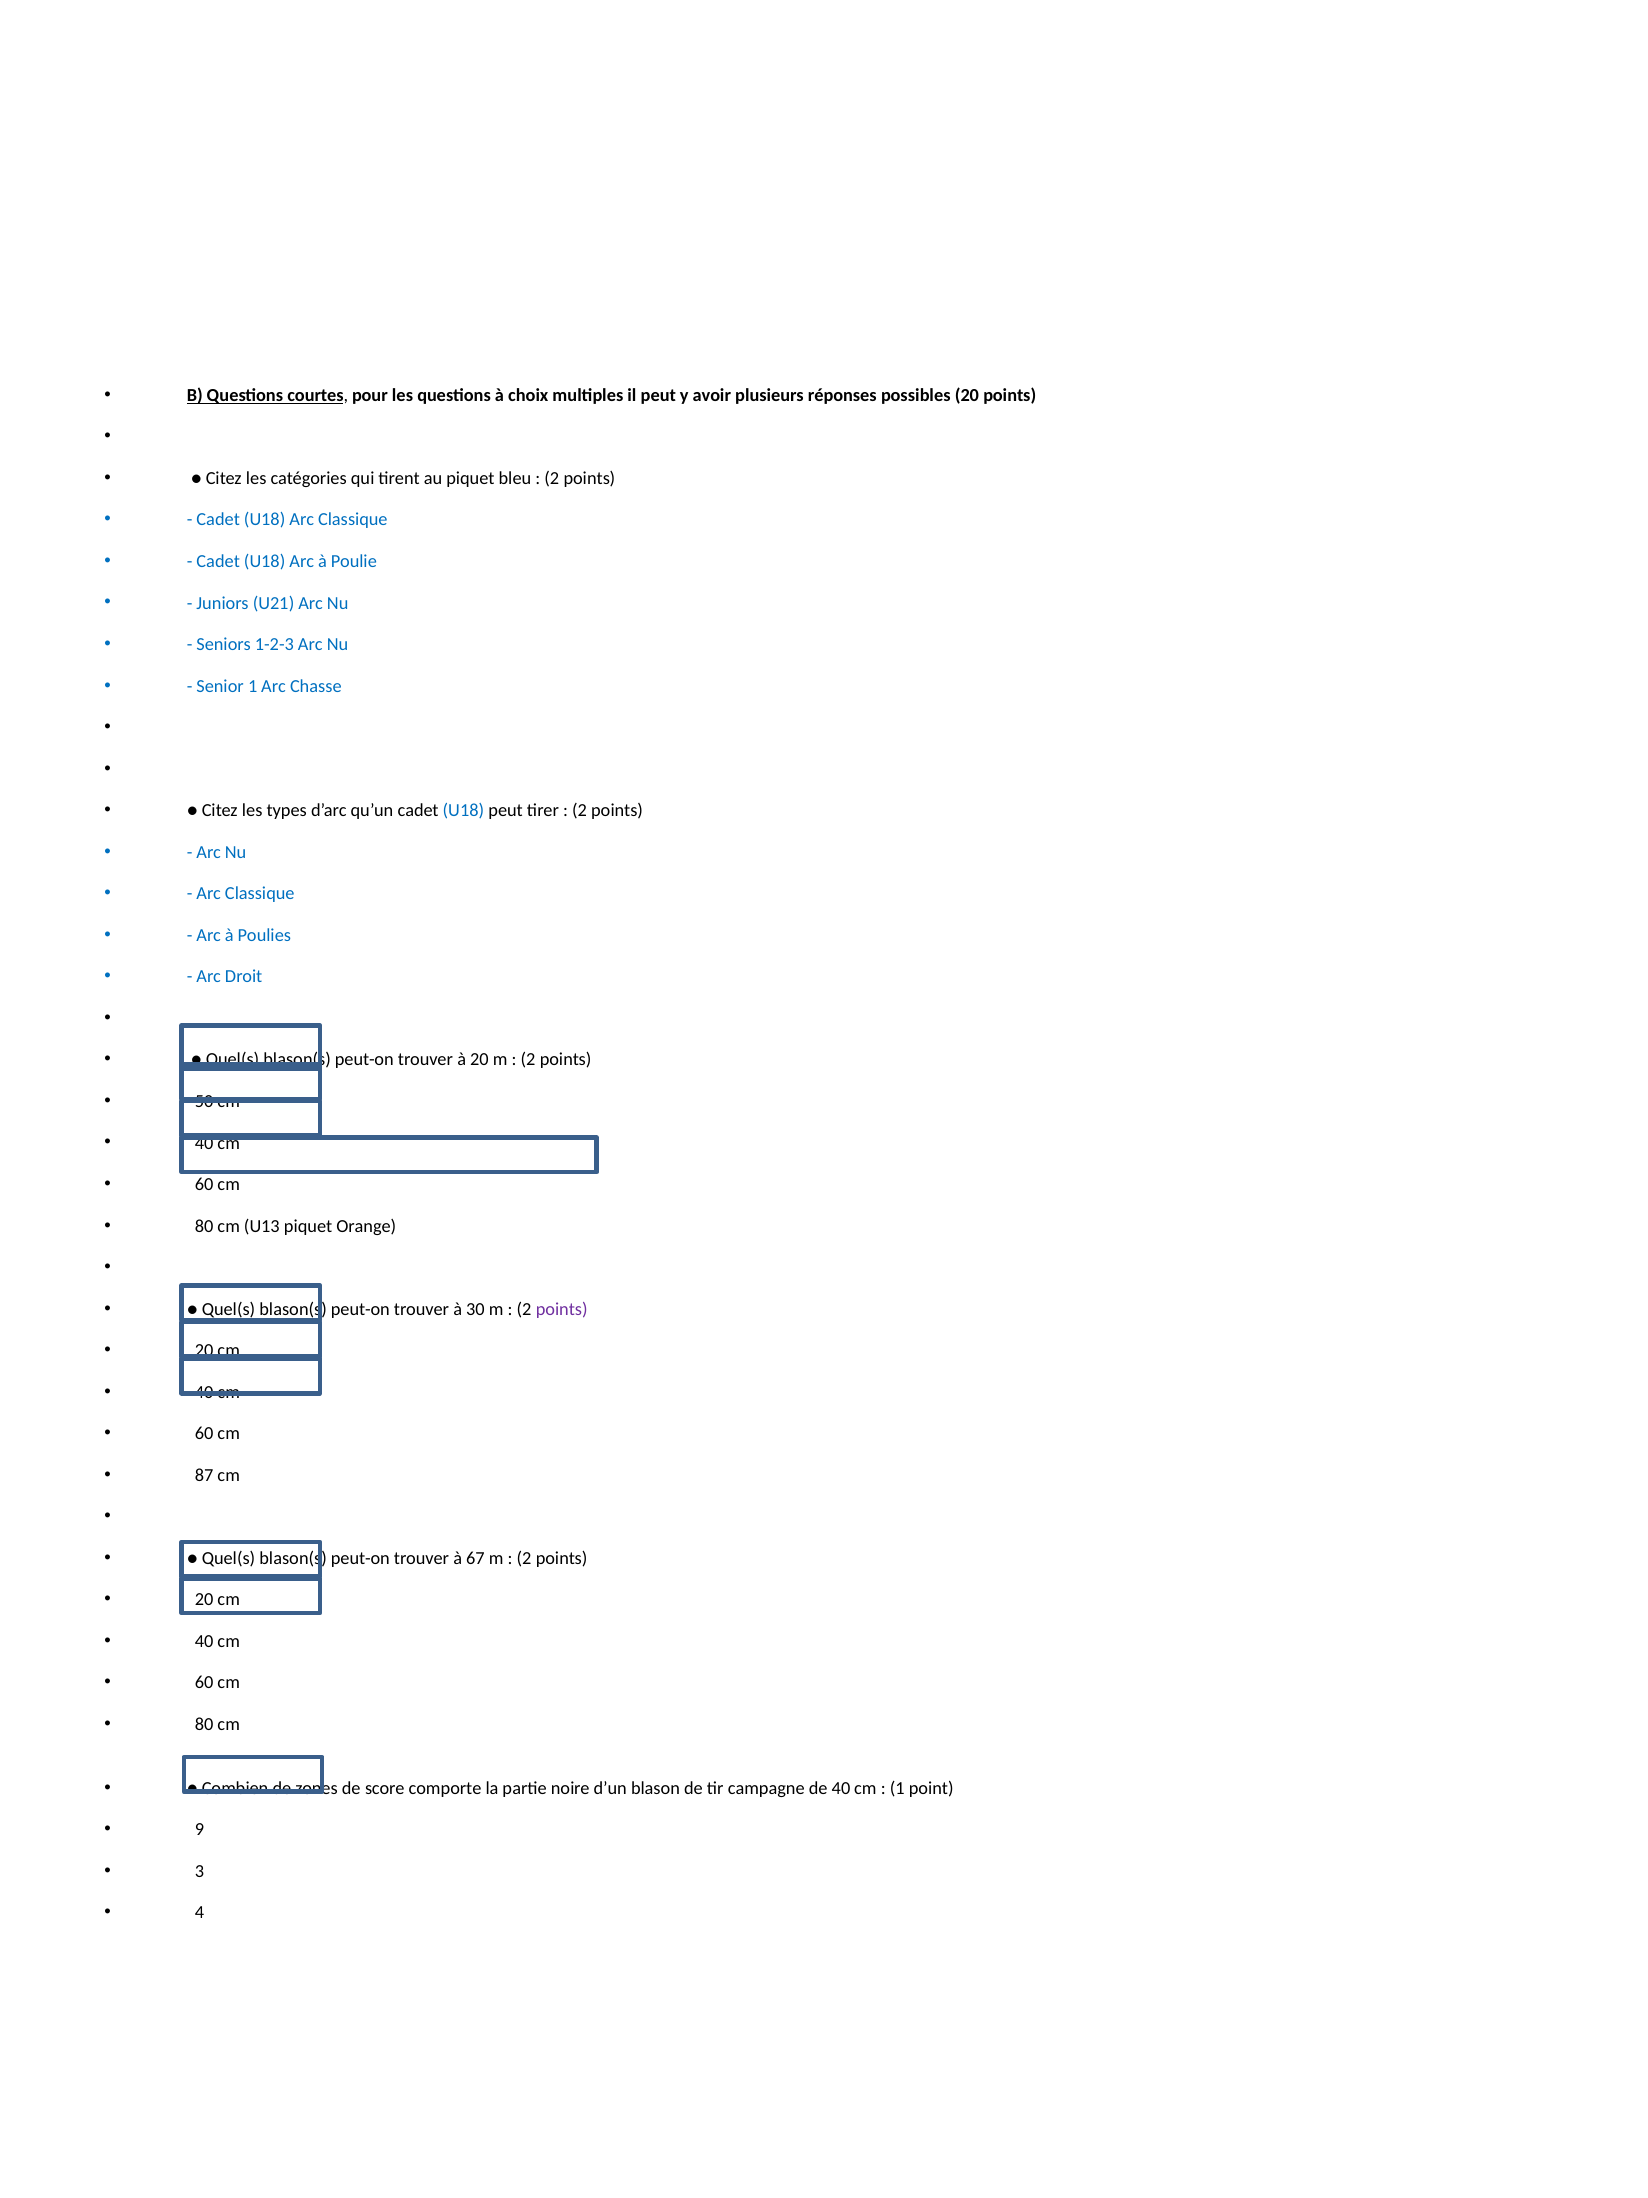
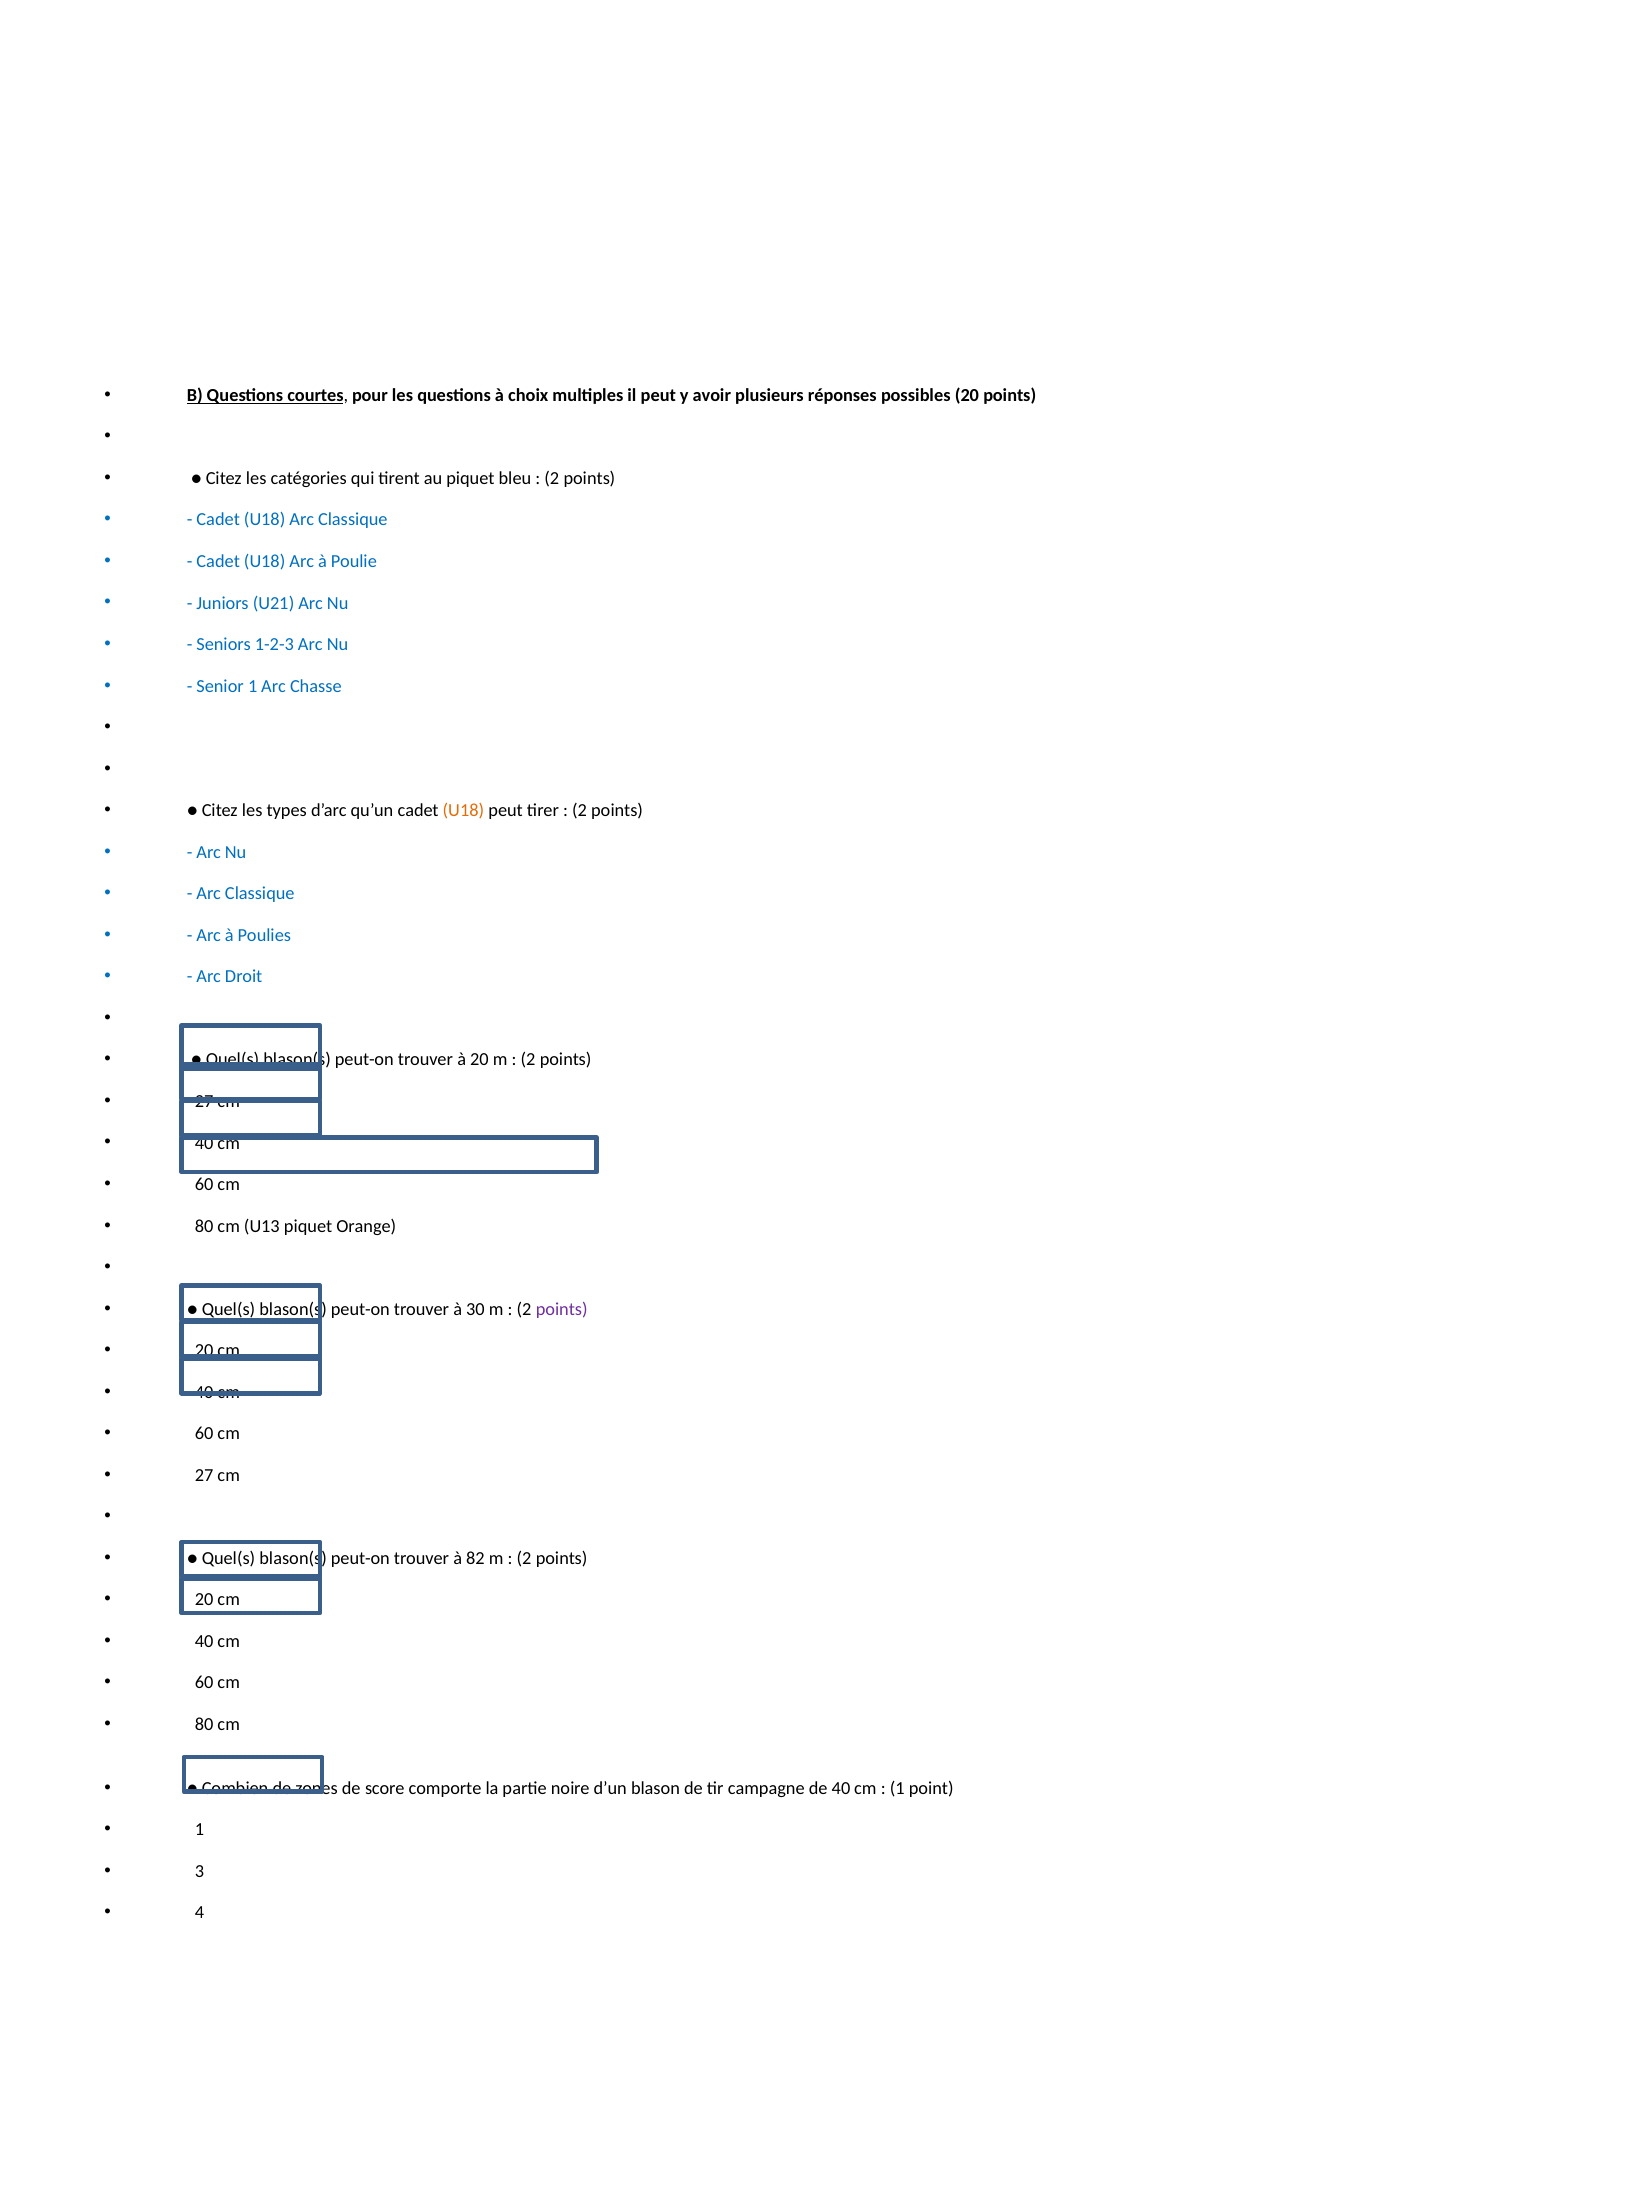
U18 at (463, 810) colour: blue -> orange
50 at (204, 1101): 50 -> 27
87 at (204, 1475): 87 -> 27
67: 67 -> 82
9 at (200, 1829): 9 -> 1
